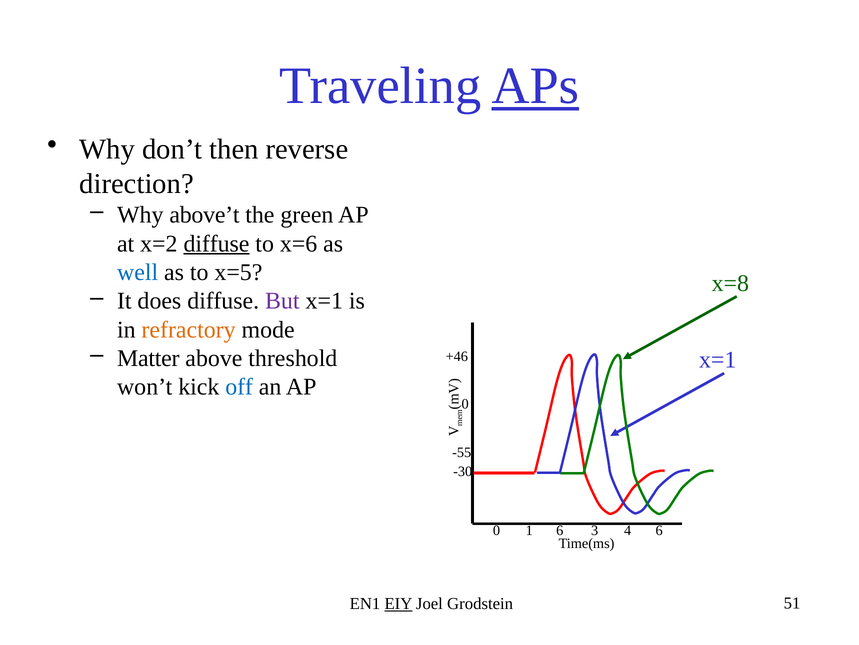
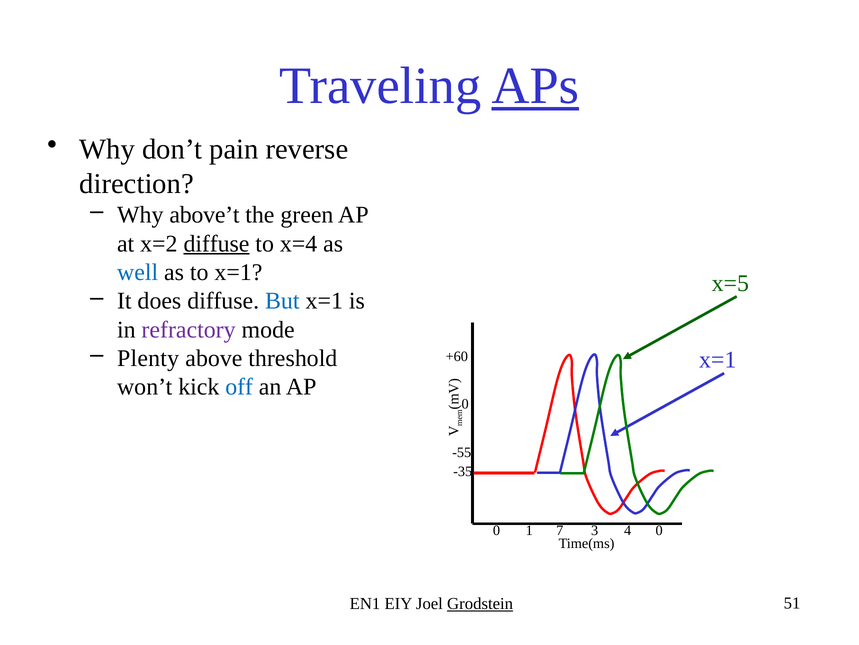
then: then -> pain
x=6: x=6 -> x=4
to x=5: x=5 -> x=1
x=8: x=8 -> x=5
But colour: purple -> blue
refractory colour: orange -> purple
Matter: Matter -> Plenty
+46: +46 -> +60
-30: -30 -> -35
1 6: 6 -> 7
4 6: 6 -> 0
EIY underline: present -> none
Grodstein underline: none -> present
